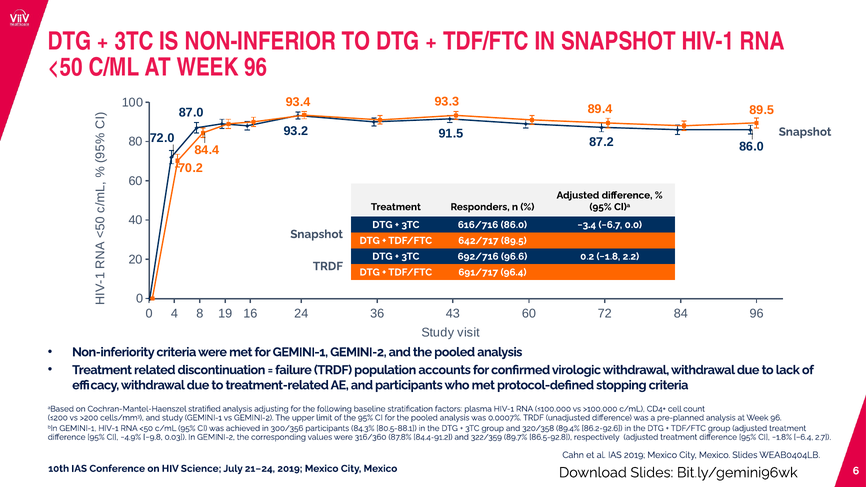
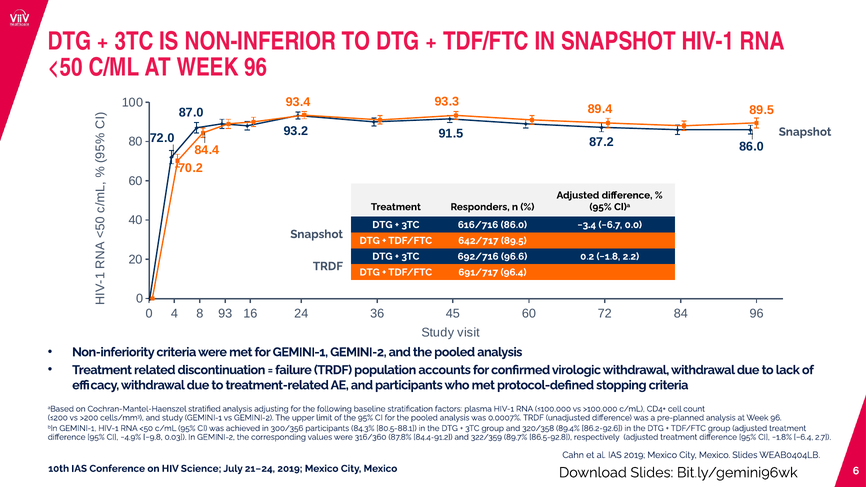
19: 19 -> 93
43: 43 -> 45
